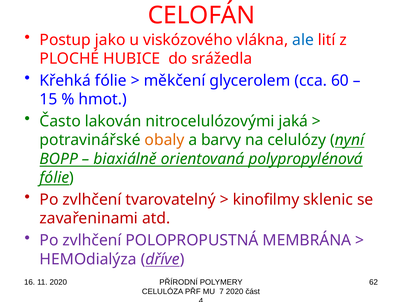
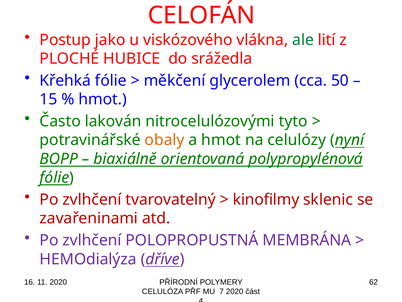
ale colour: blue -> green
60: 60 -> 50
jaká: jaká -> tyto
a barvy: barvy -> hmot
